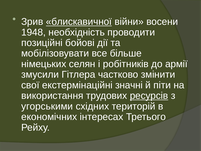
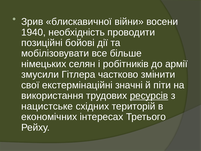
блискавичної underline: present -> none
1948: 1948 -> 1940
угорськими: угорськими -> нацистське
